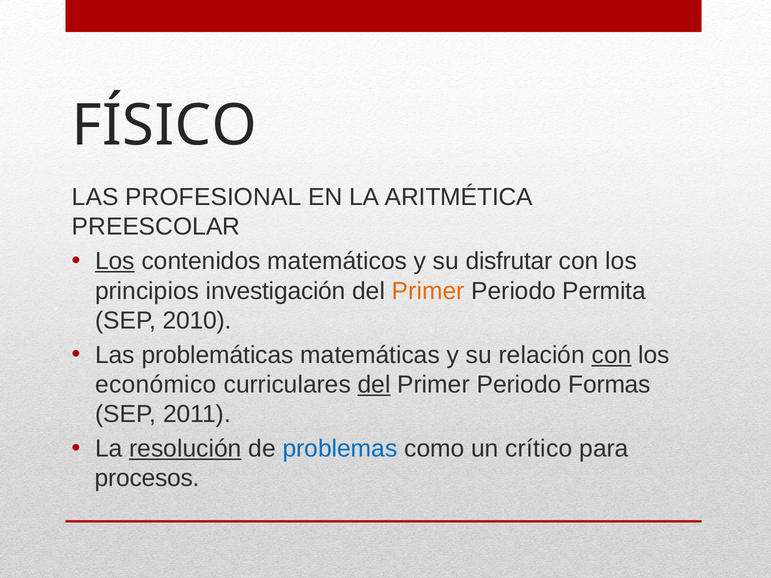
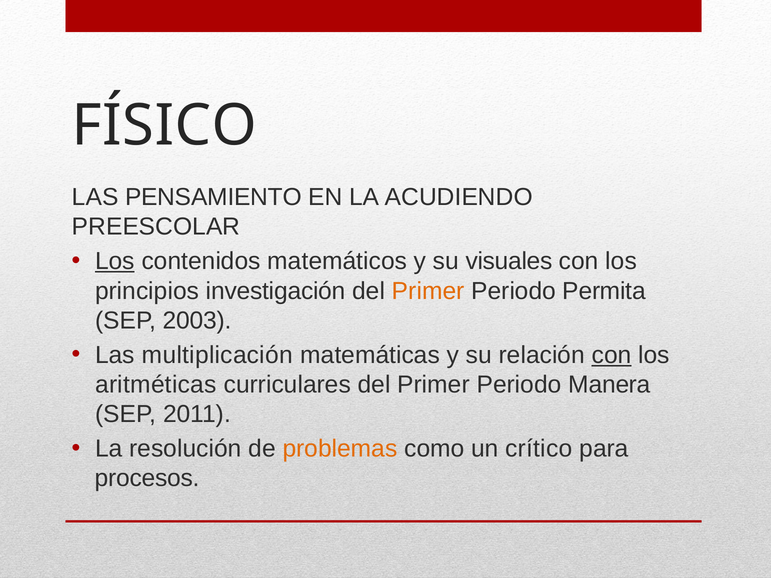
PROFESIONAL: PROFESIONAL -> PENSAMIENTO
ARITMÉTICA: ARITMÉTICA -> ACUDIENDO
disfrutar: disfrutar -> visuales
2010: 2010 -> 2003
problemáticas: problemáticas -> multiplicación
económico: económico -> aritméticas
del at (374, 385) underline: present -> none
Formas: Formas -> Manera
resolución underline: present -> none
problemas colour: blue -> orange
